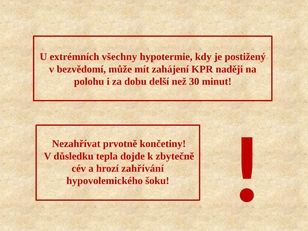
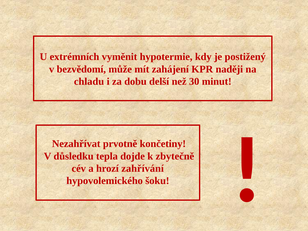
všechny: všechny -> vyměnit
polohu: polohu -> chladu
